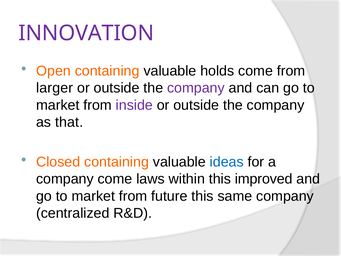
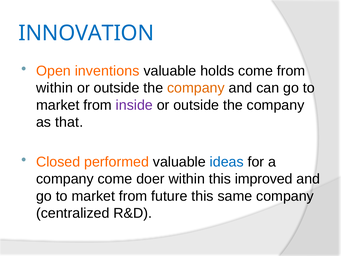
INNOVATION colour: purple -> blue
Open containing: containing -> inventions
larger at (55, 88): larger -> within
company at (196, 88) colour: purple -> orange
Closed containing: containing -> performed
laws: laws -> doer
